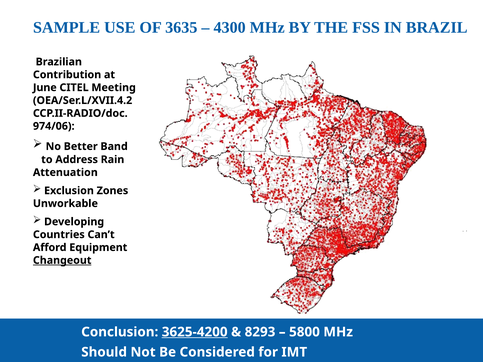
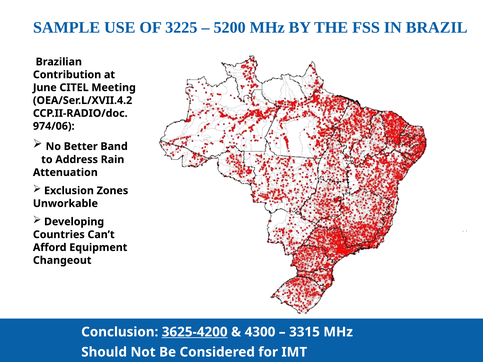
3635: 3635 -> 3225
4300: 4300 -> 5200
Changeout underline: present -> none
8293: 8293 -> 4300
5800: 5800 -> 3315
